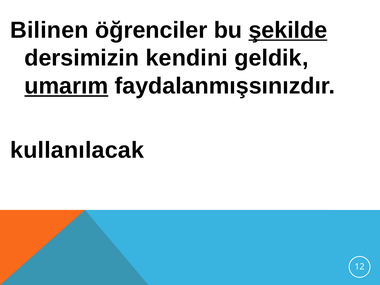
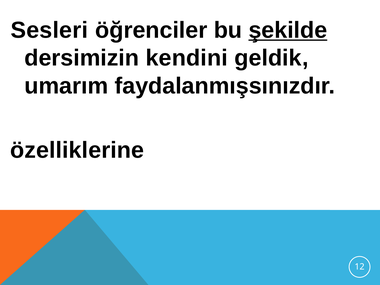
Bilinen: Bilinen -> Sesleri
umarım underline: present -> none
kullanılacak: kullanılacak -> özelliklerine
